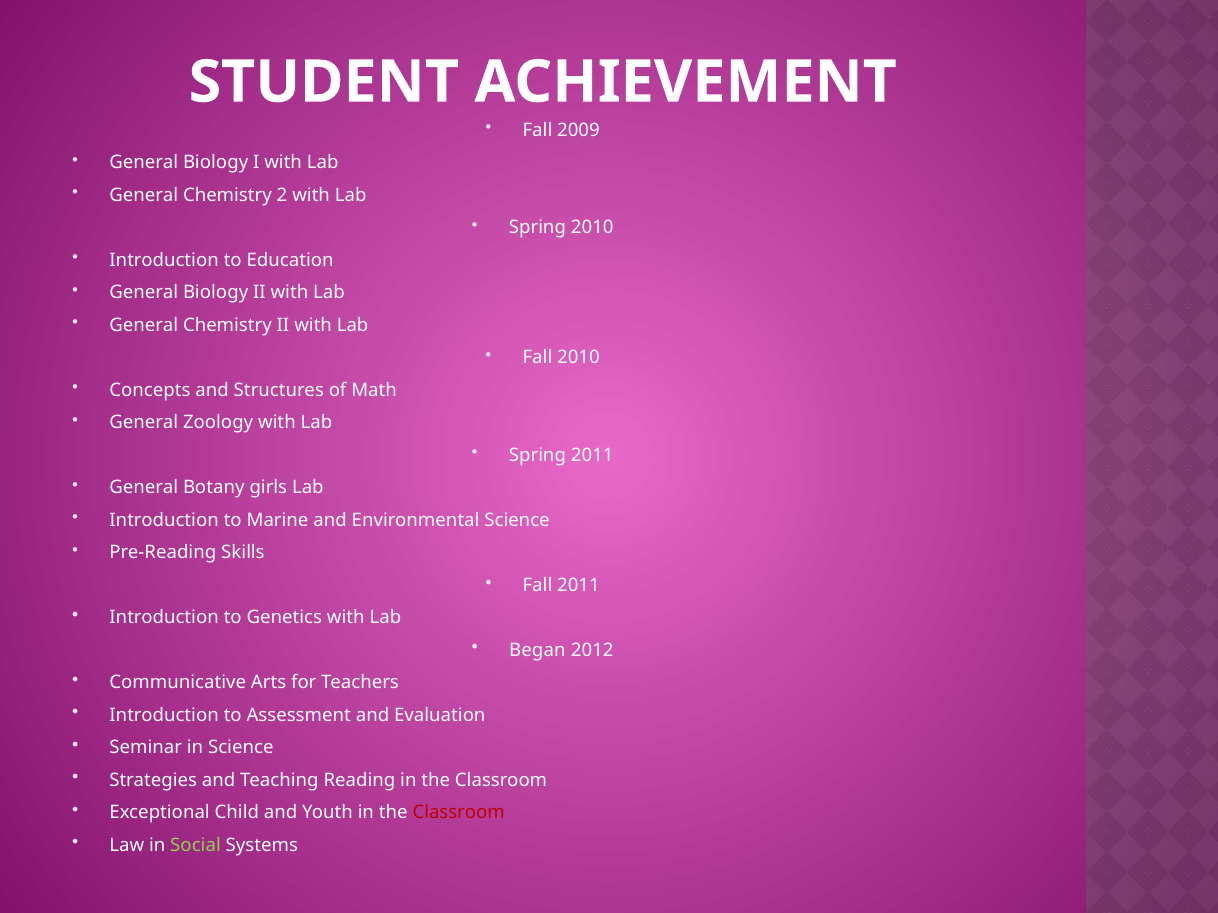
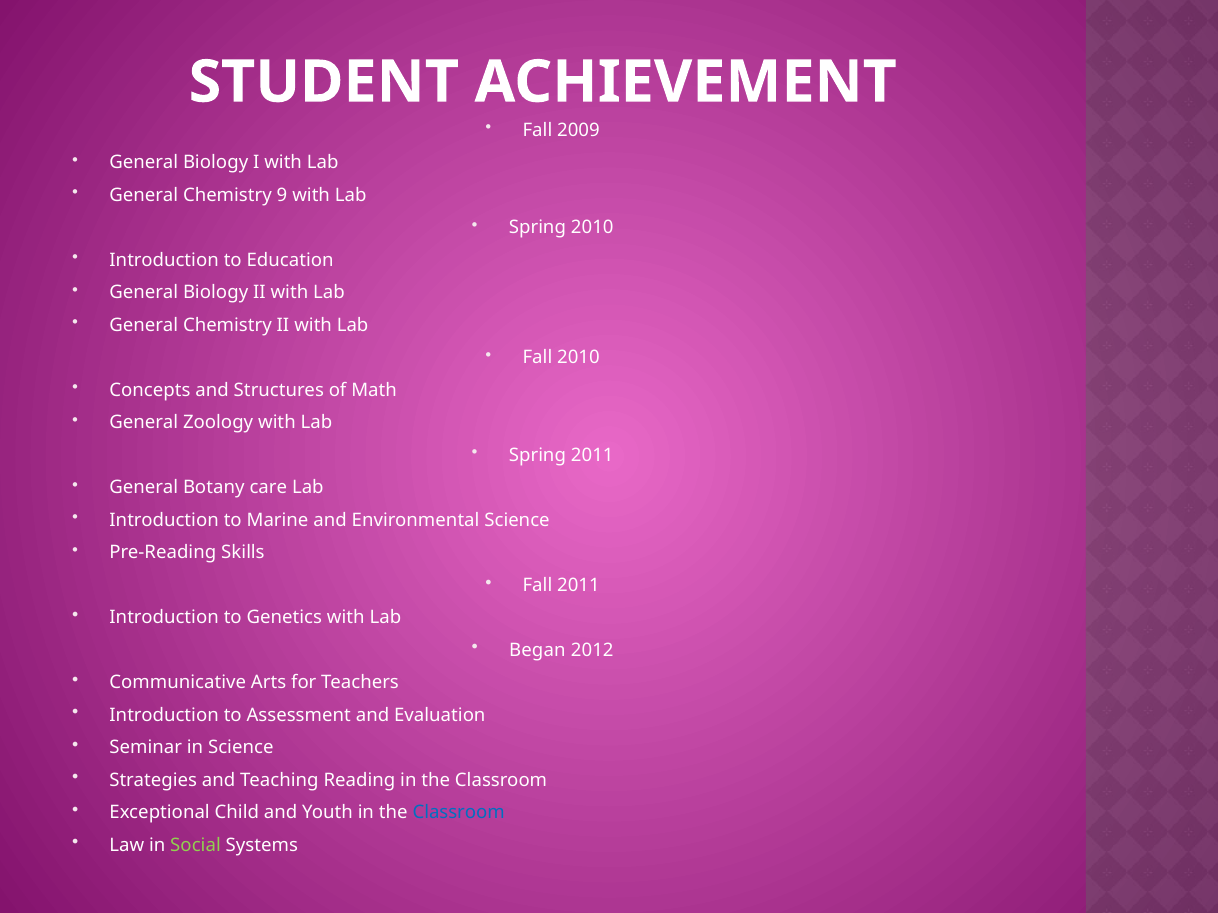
2: 2 -> 9
girls: girls -> care
Classroom at (459, 813) colour: red -> blue
